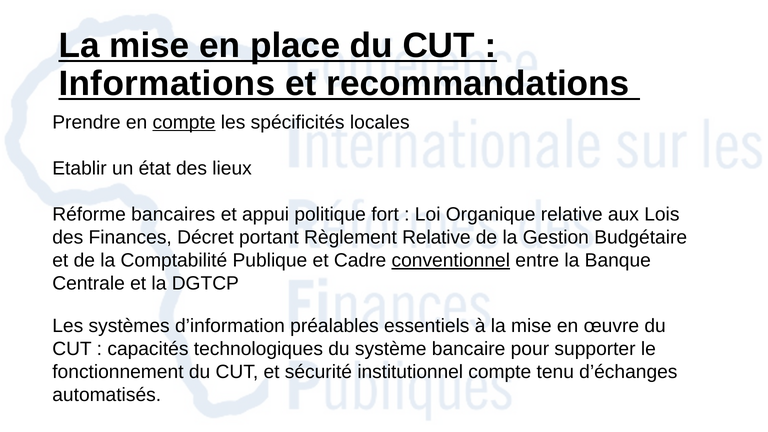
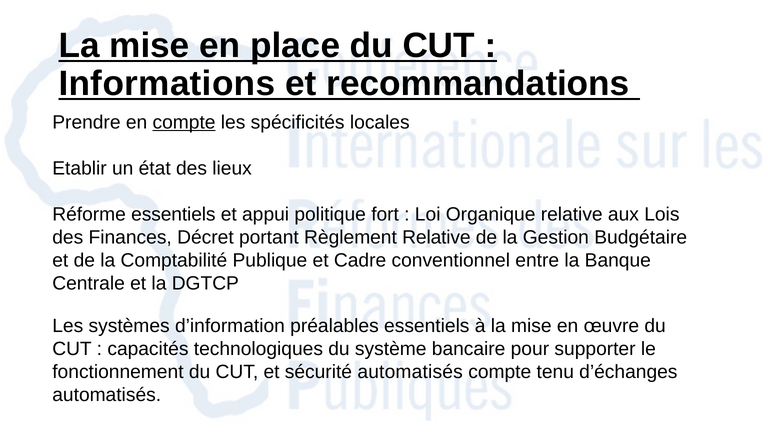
Réforme bancaires: bancaires -> essentiels
conventionnel underline: present -> none
sécurité institutionnel: institutionnel -> automatisés
